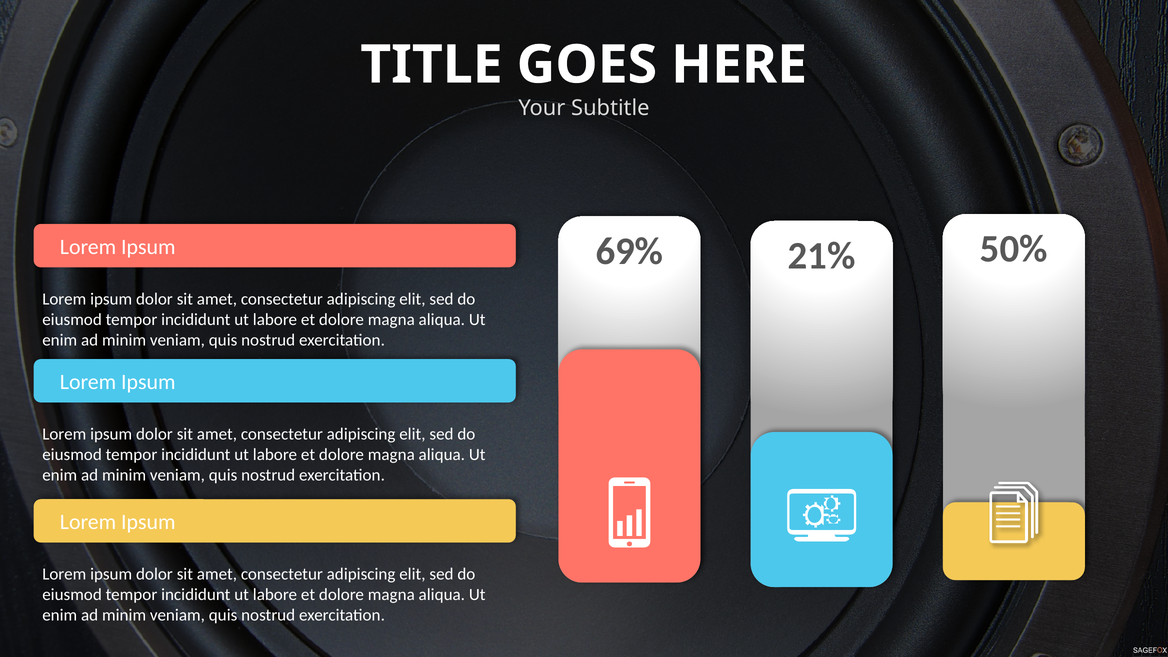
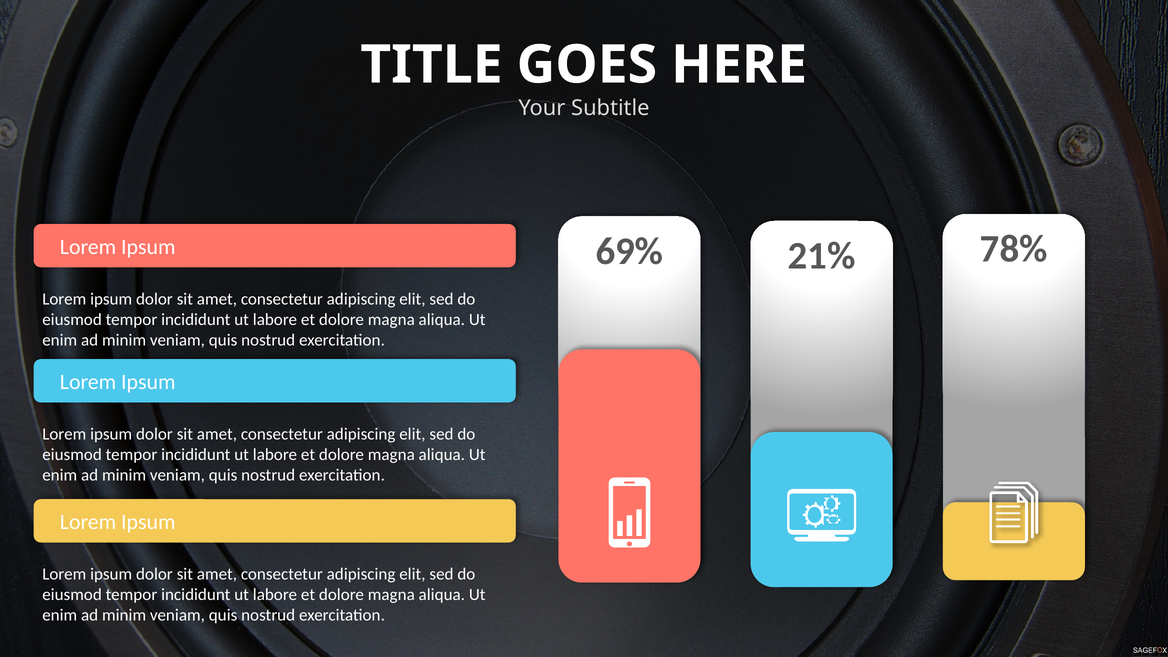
50%: 50% -> 78%
